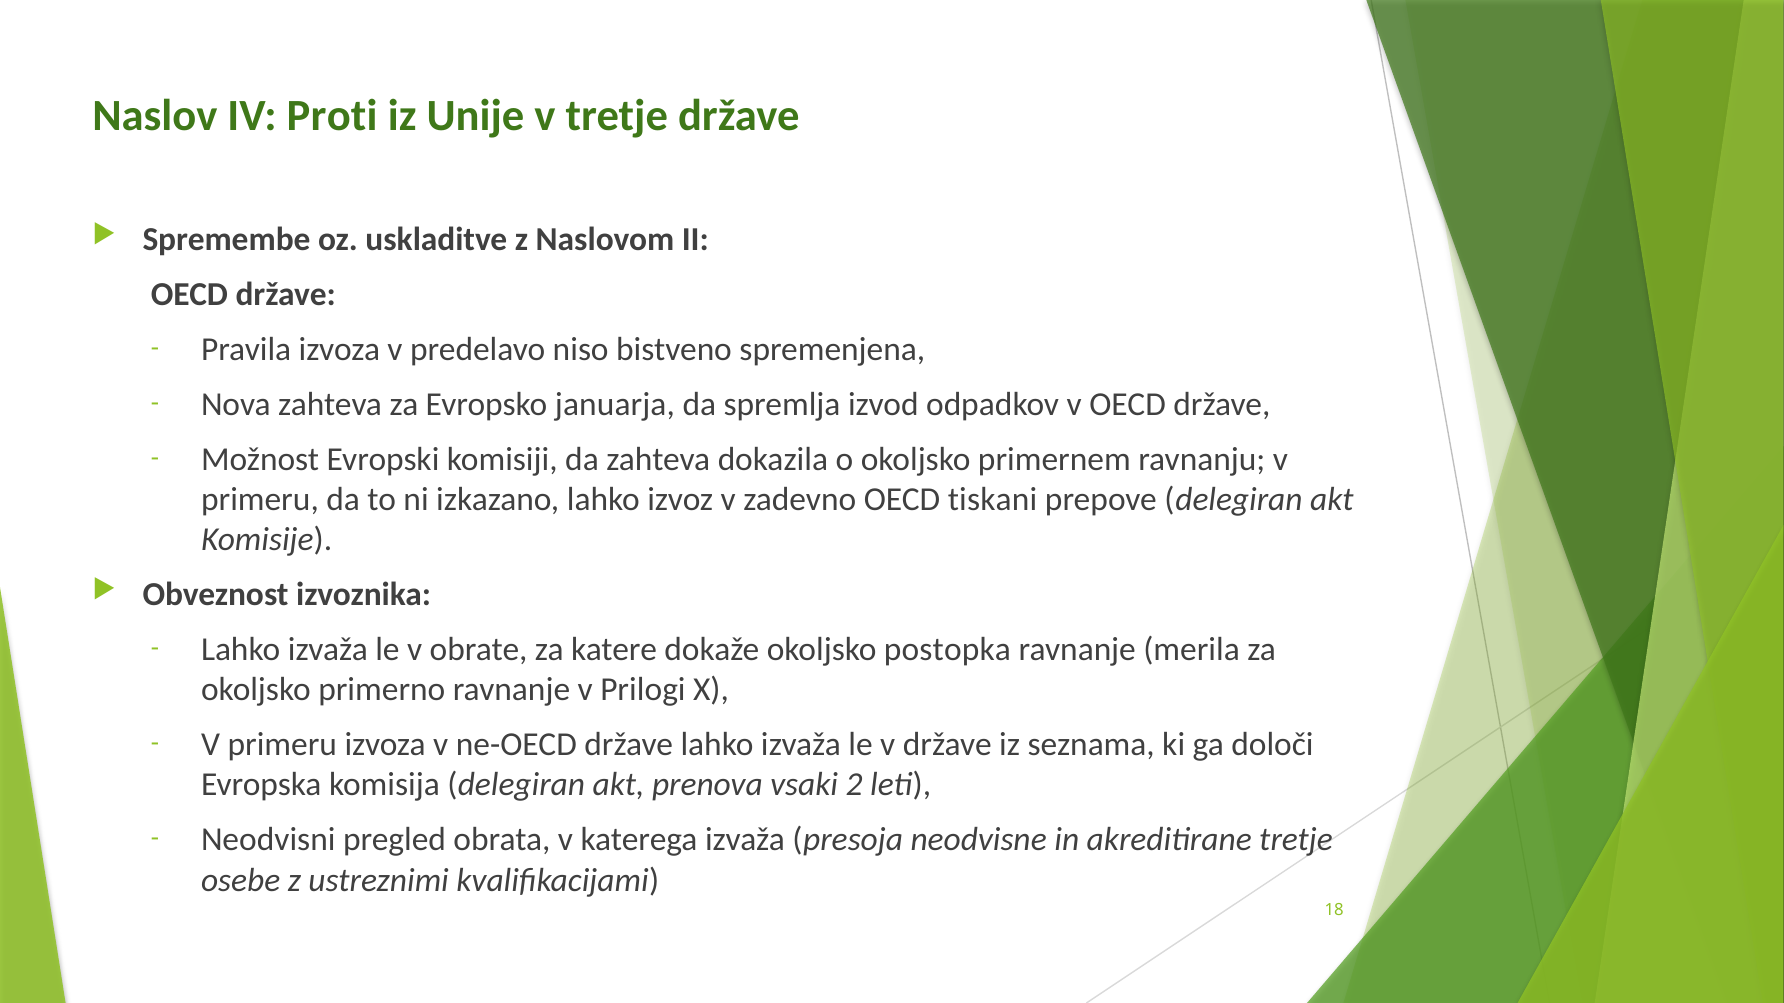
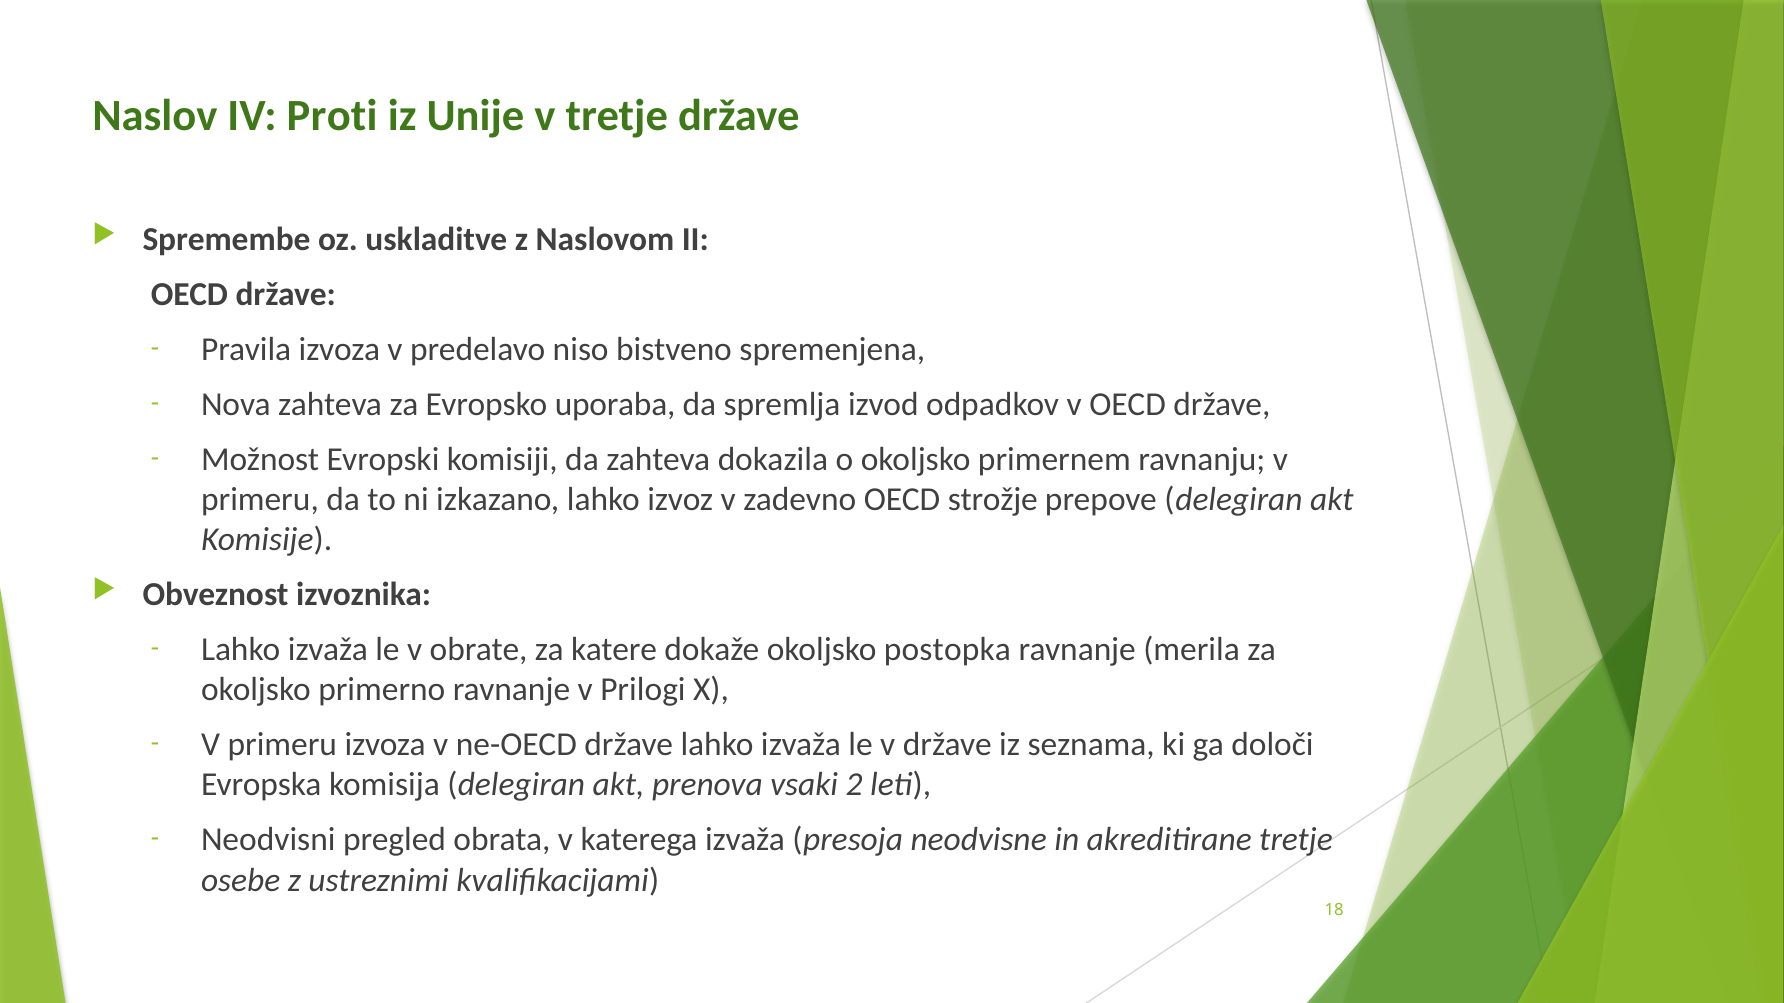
januarja: januarja -> uporaba
tiskani: tiskani -> strožje
